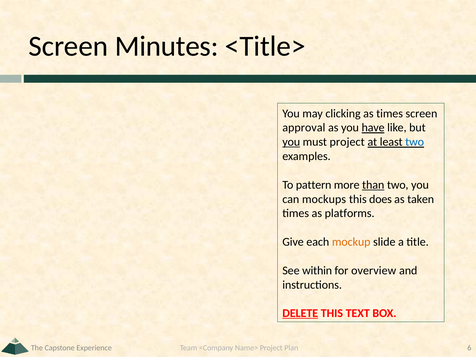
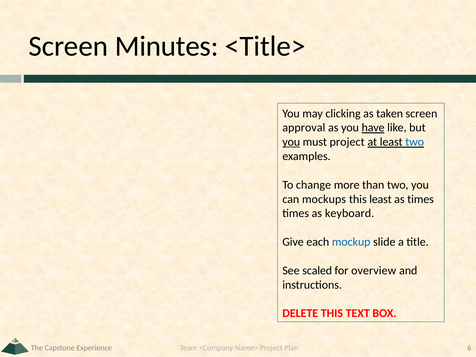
as times: times -> taken
pattern: pattern -> change
than underline: present -> none
this does: does -> least
as taken: taken -> times
platforms: platforms -> keyboard
mockup colour: orange -> blue
within: within -> scaled
DELETE underline: present -> none
